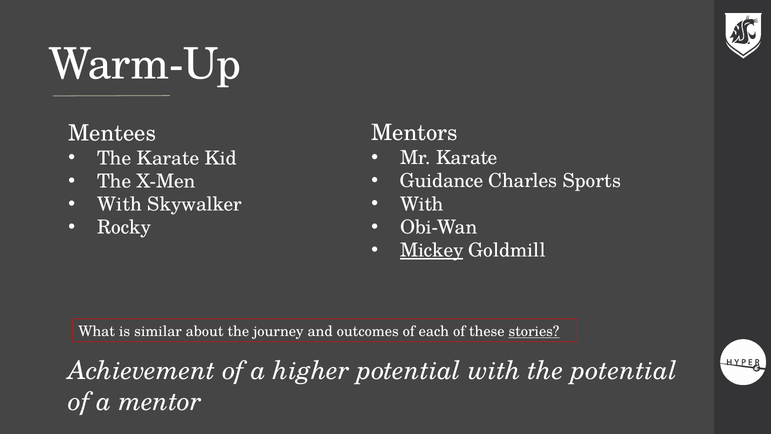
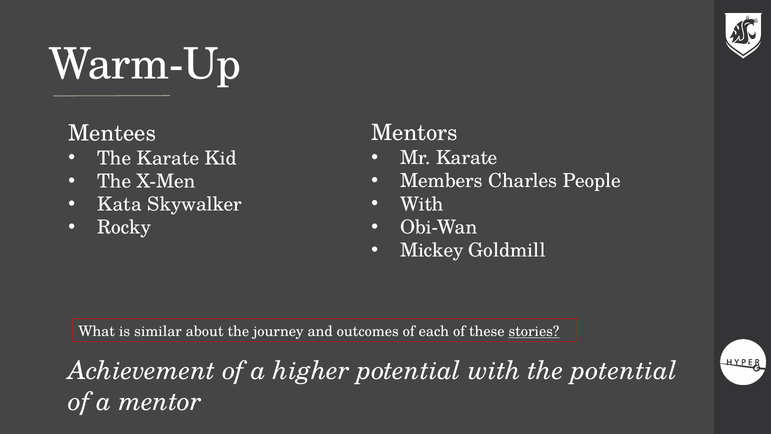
Guidance: Guidance -> Members
Sports: Sports -> People
With at (120, 204): With -> Kata
Mickey underline: present -> none
